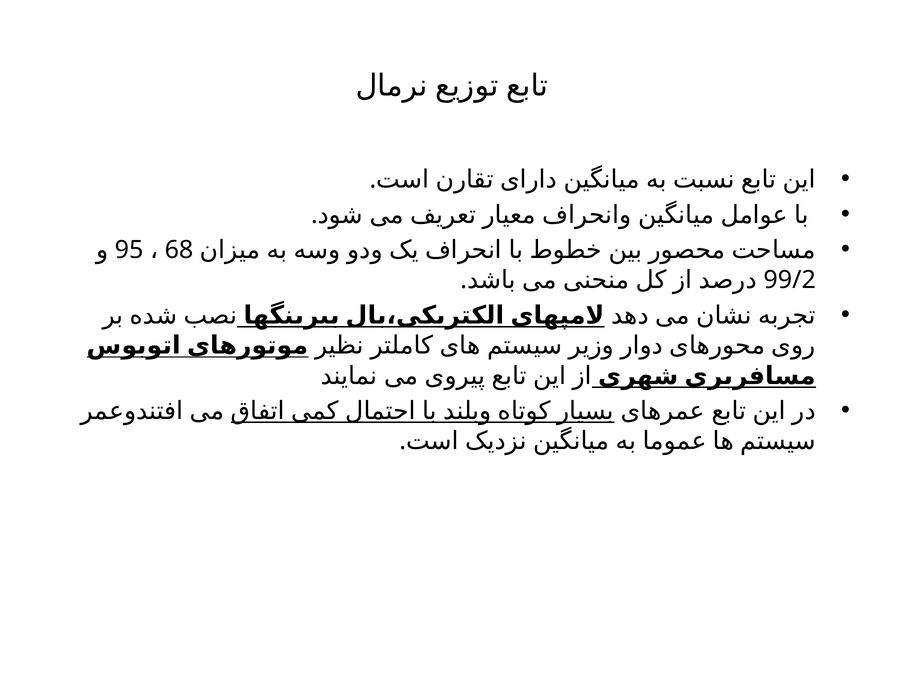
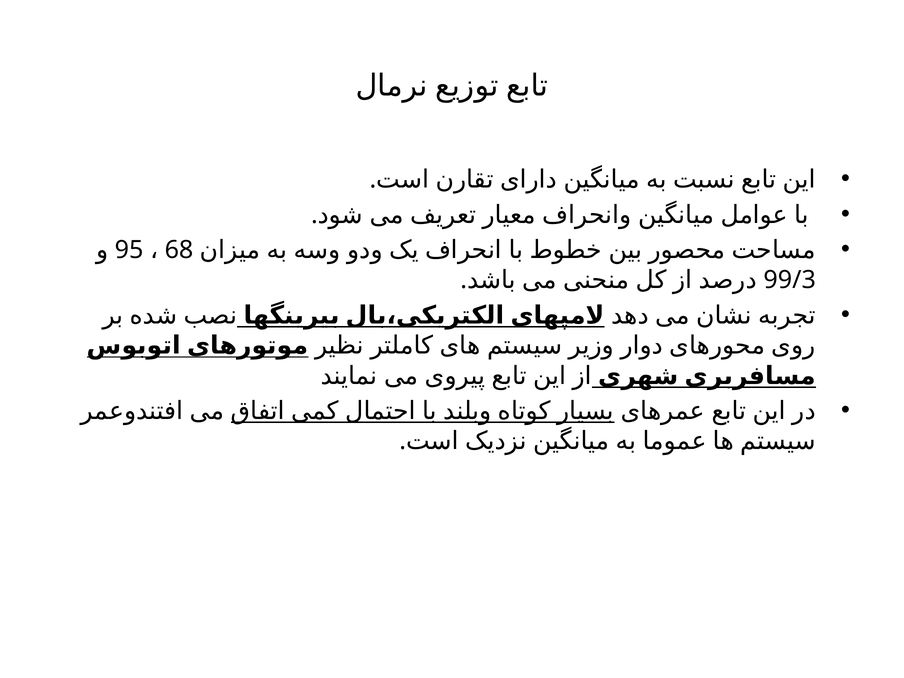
99/2: 99/2 -> 99/3
